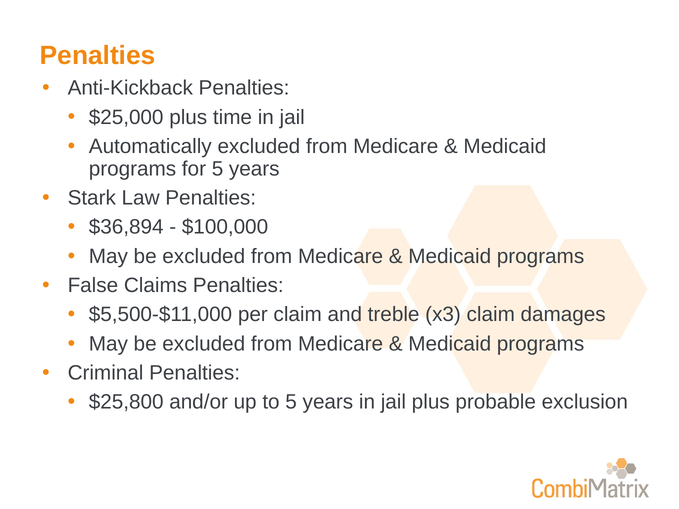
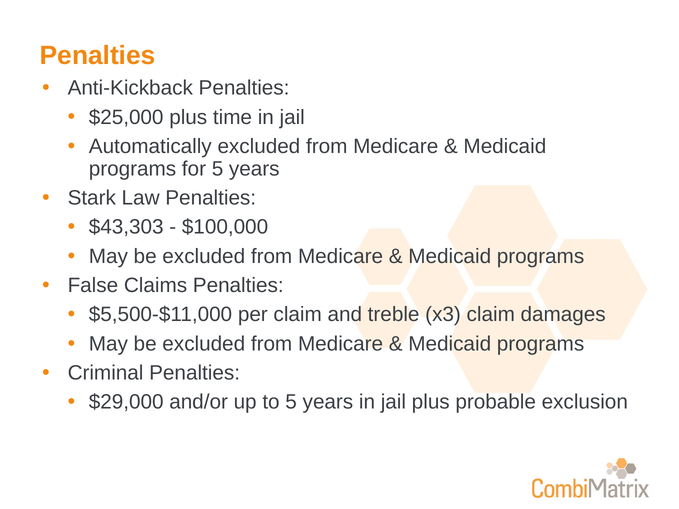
$36,894: $36,894 -> $43,303
$25,800: $25,800 -> $29,000
